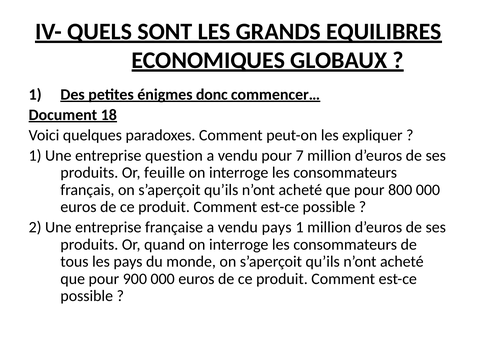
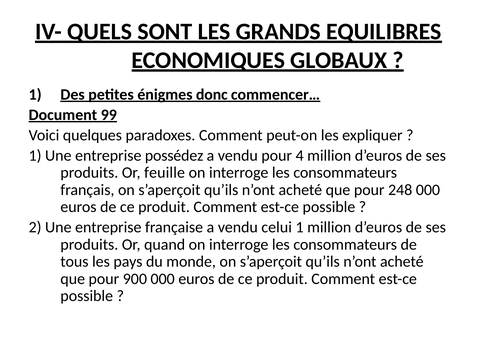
18: 18 -> 99
question: question -> possédez
7: 7 -> 4
800: 800 -> 248
vendu pays: pays -> celui
